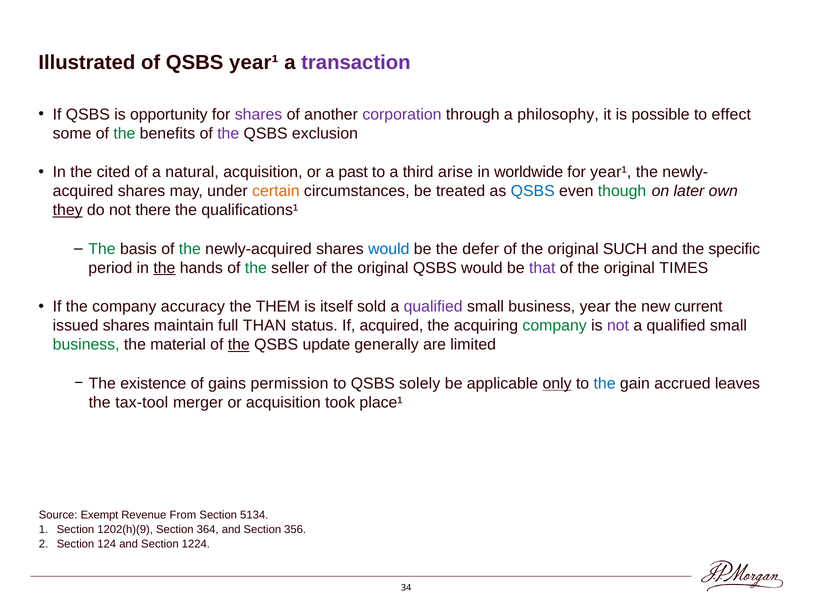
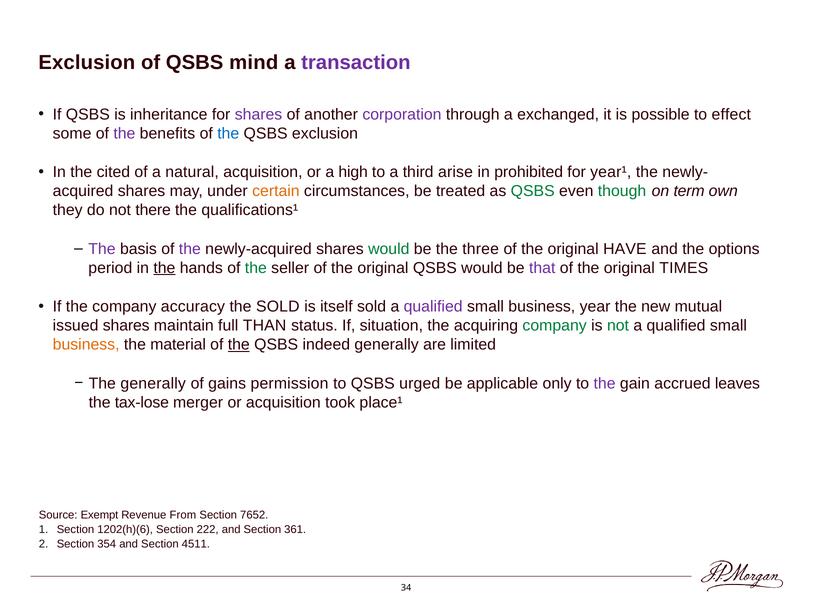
Illustrated at (87, 62): Illustrated -> Exclusion
QSBS year¹: year¹ -> mind
opportunity: opportunity -> inheritance
philosophy: philosophy -> exchanged
the at (124, 134) colour: green -> purple
the at (228, 134) colour: purple -> blue
past: past -> high
worldwide: worldwide -> prohibited
QSBS at (533, 191) colour: blue -> green
later: later -> term
they underline: present -> none
The at (102, 249) colour: green -> purple
the at (190, 249) colour: green -> purple
would at (389, 249) colour: blue -> green
defer: defer -> three
SUCH: SUCH -> HAVE
specific: specific -> options
the THEM: THEM -> SOLD
current: current -> mutual
If acquired: acquired -> situation
not at (618, 326) colour: purple -> green
business at (86, 345) colour: green -> orange
update: update -> indeed
The existence: existence -> generally
solely: solely -> urged
only underline: present -> none
the at (605, 384) colour: blue -> purple
tax-tool: tax-tool -> tax-lose
5134: 5134 -> 7652
1202(h)(9: 1202(h)(9 -> 1202(h)(6
364: 364 -> 222
356: 356 -> 361
124: 124 -> 354
1224: 1224 -> 4511
